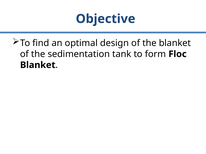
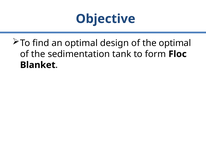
the blanket: blanket -> optimal
